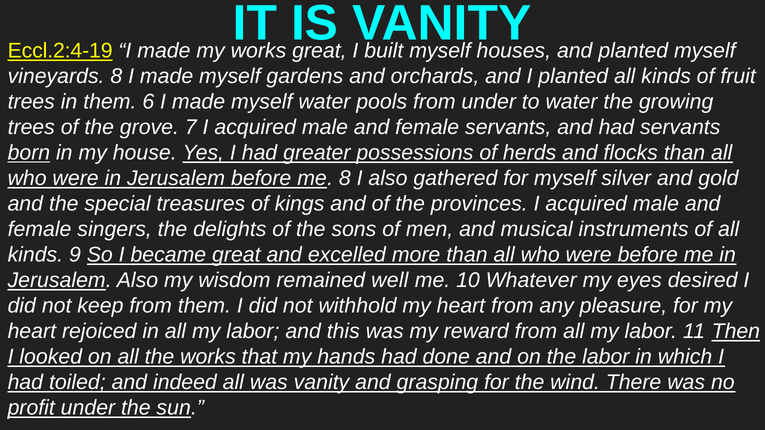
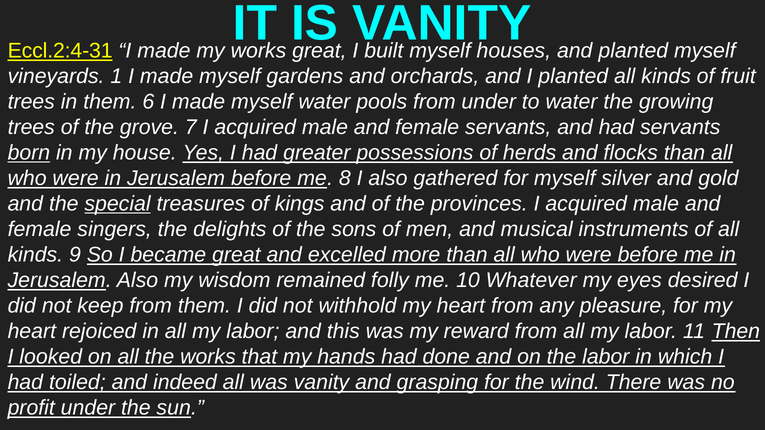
Eccl.2:4-19: Eccl.2:4-19 -> Eccl.2:4-31
vineyards 8: 8 -> 1
special underline: none -> present
well: well -> folly
